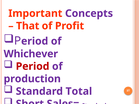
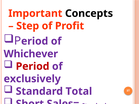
Concepts colour: purple -> black
That: That -> Step
production: production -> exclusively
